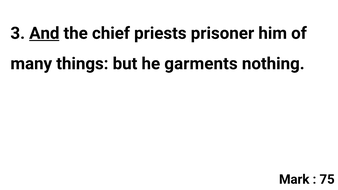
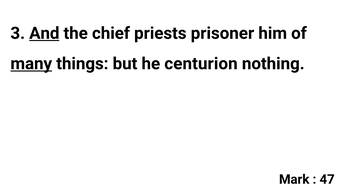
many underline: none -> present
garments: garments -> centurion
75: 75 -> 47
